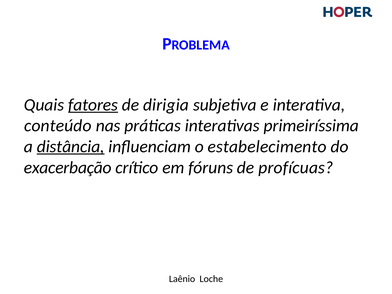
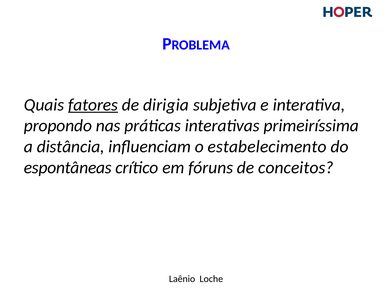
conteúdo: conteúdo -> propondo
distância underline: present -> none
exacerbação: exacerbação -> espontâneas
profícuas: profícuas -> conceitos
